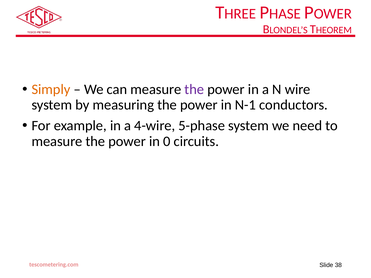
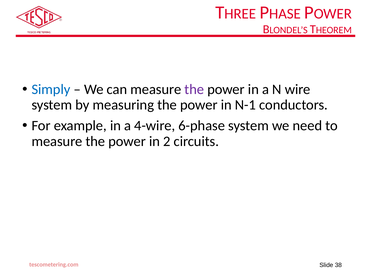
Simply colour: orange -> blue
5-phase: 5-phase -> 6-phase
0: 0 -> 2
